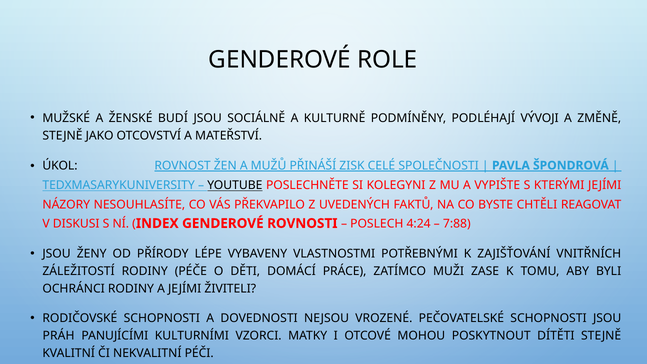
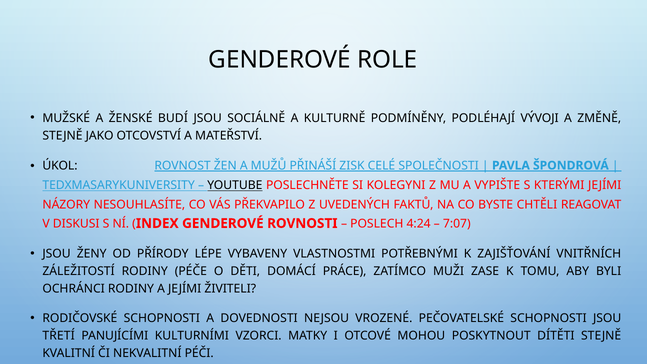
7:88: 7:88 -> 7:07
PRÁH: PRÁH -> TŘETÍ
